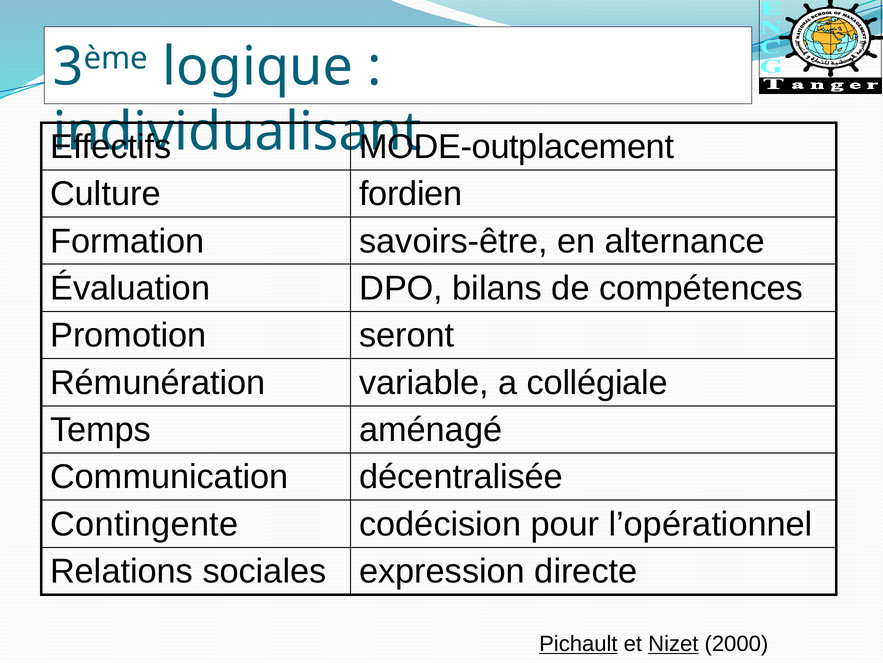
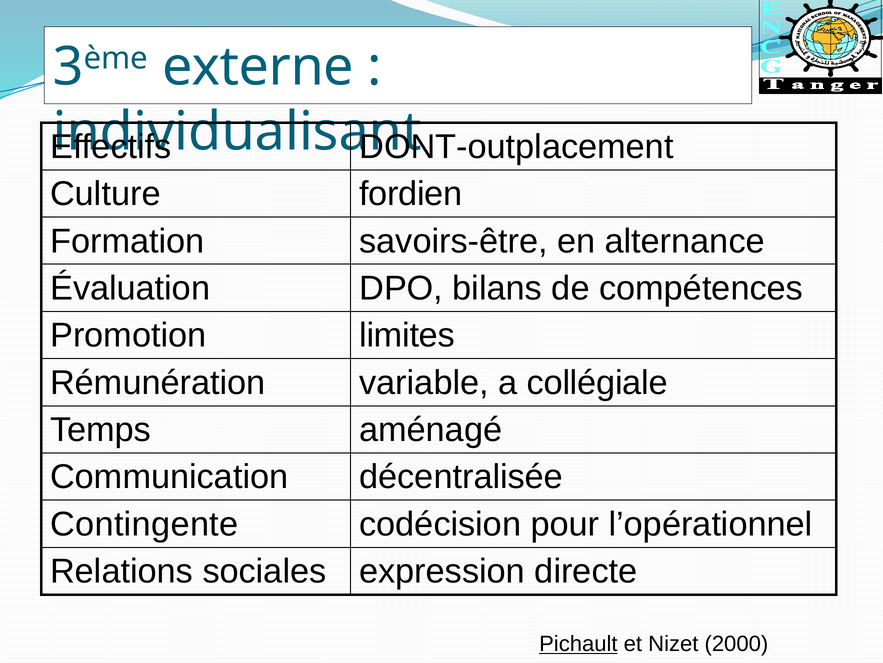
logique: logique -> externe
MODE-outplacement: MODE-outplacement -> DONT-outplacement
seront: seront -> limites
Nizet underline: present -> none
